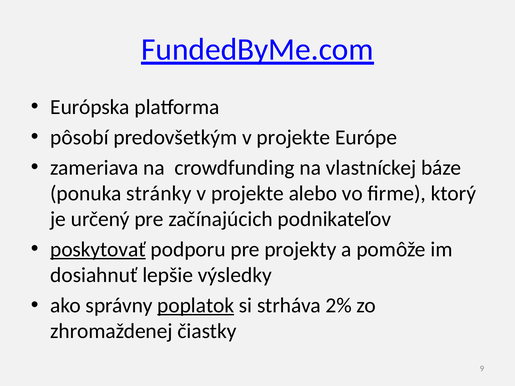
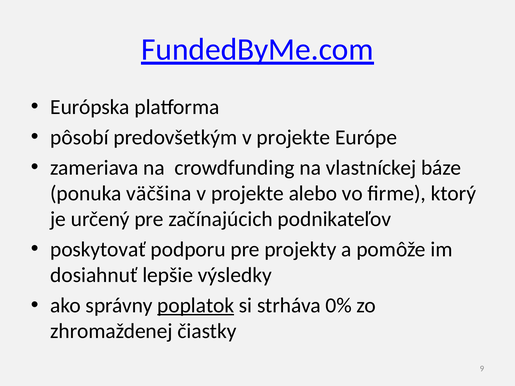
stránky: stránky -> väčšina
poskytovať underline: present -> none
2%: 2% -> 0%
